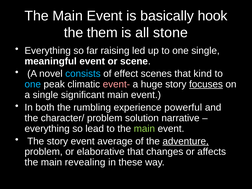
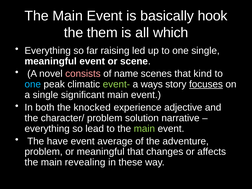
stone: stone -> which
consists colour: light blue -> pink
effect: effect -> name
event- colour: pink -> light green
huge: huge -> ways
rumbling: rumbling -> knocked
powerful: powerful -> adjective
The story: story -> have
adventure underline: present -> none
or elaborative: elaborative -> meaningful
